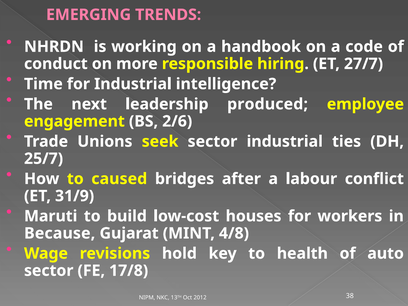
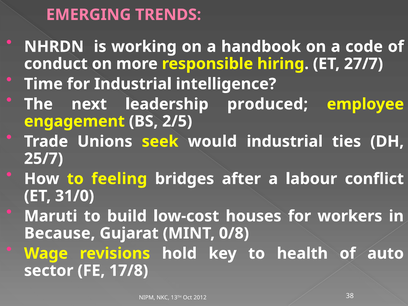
2/6: 2/6 -> 2/5
seek sector: sector -> would
caused: caused -> feeling
31/9: 31/9 -> 31/0
4/8: 4/8 -> 0/8
